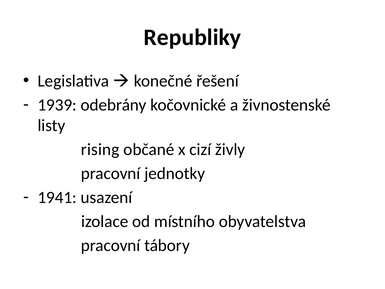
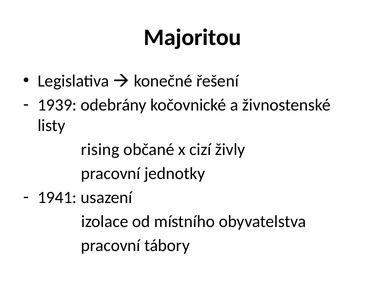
Republiky: Republiky -> Majoritou
